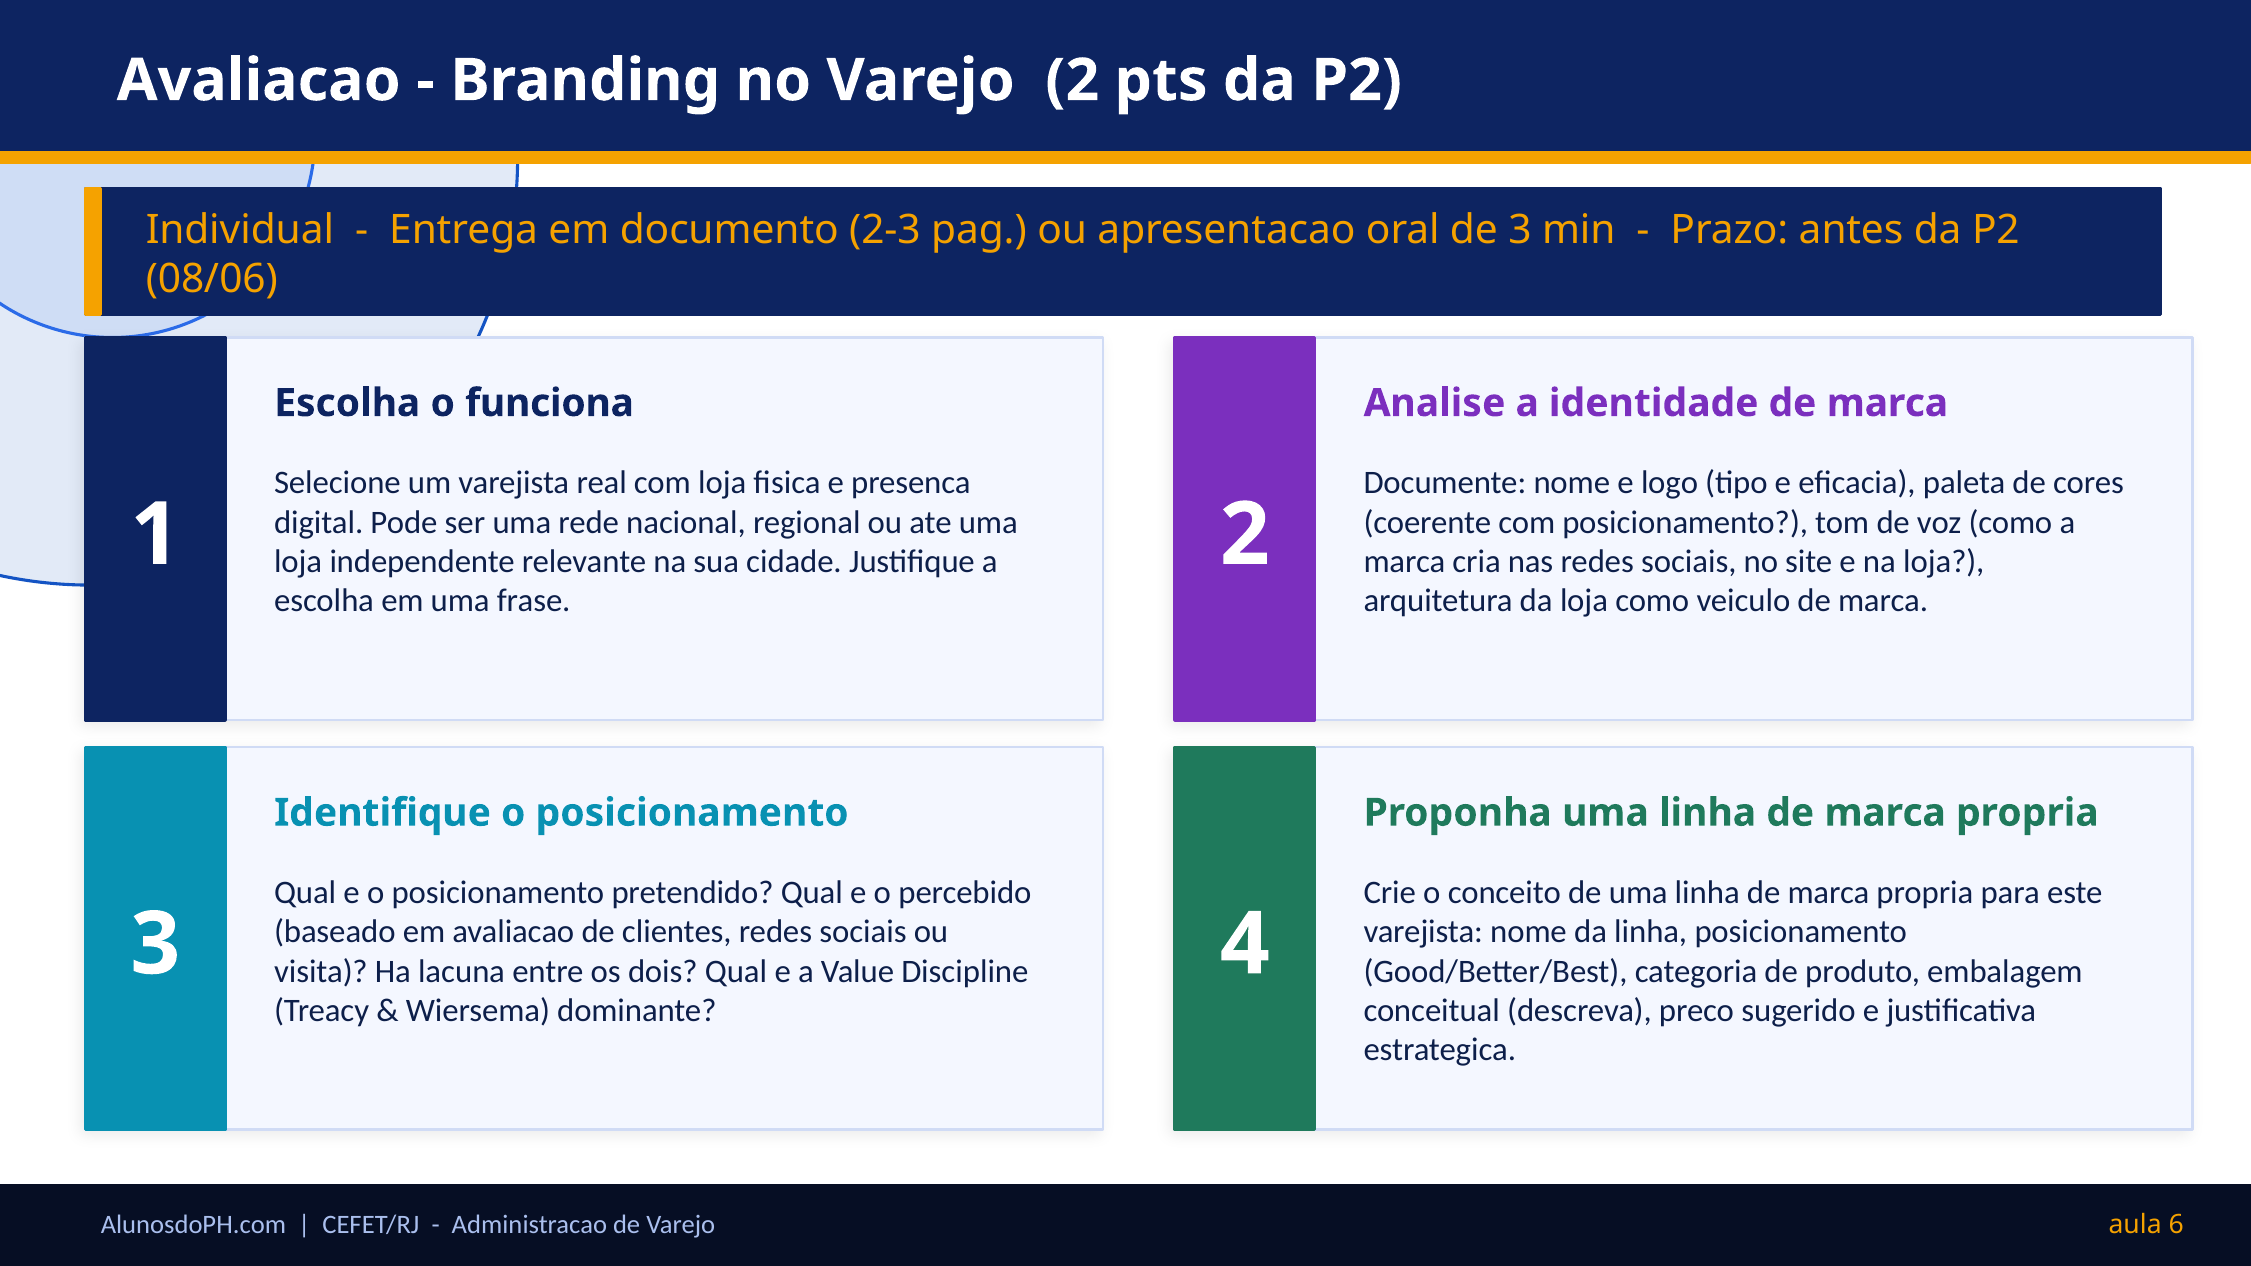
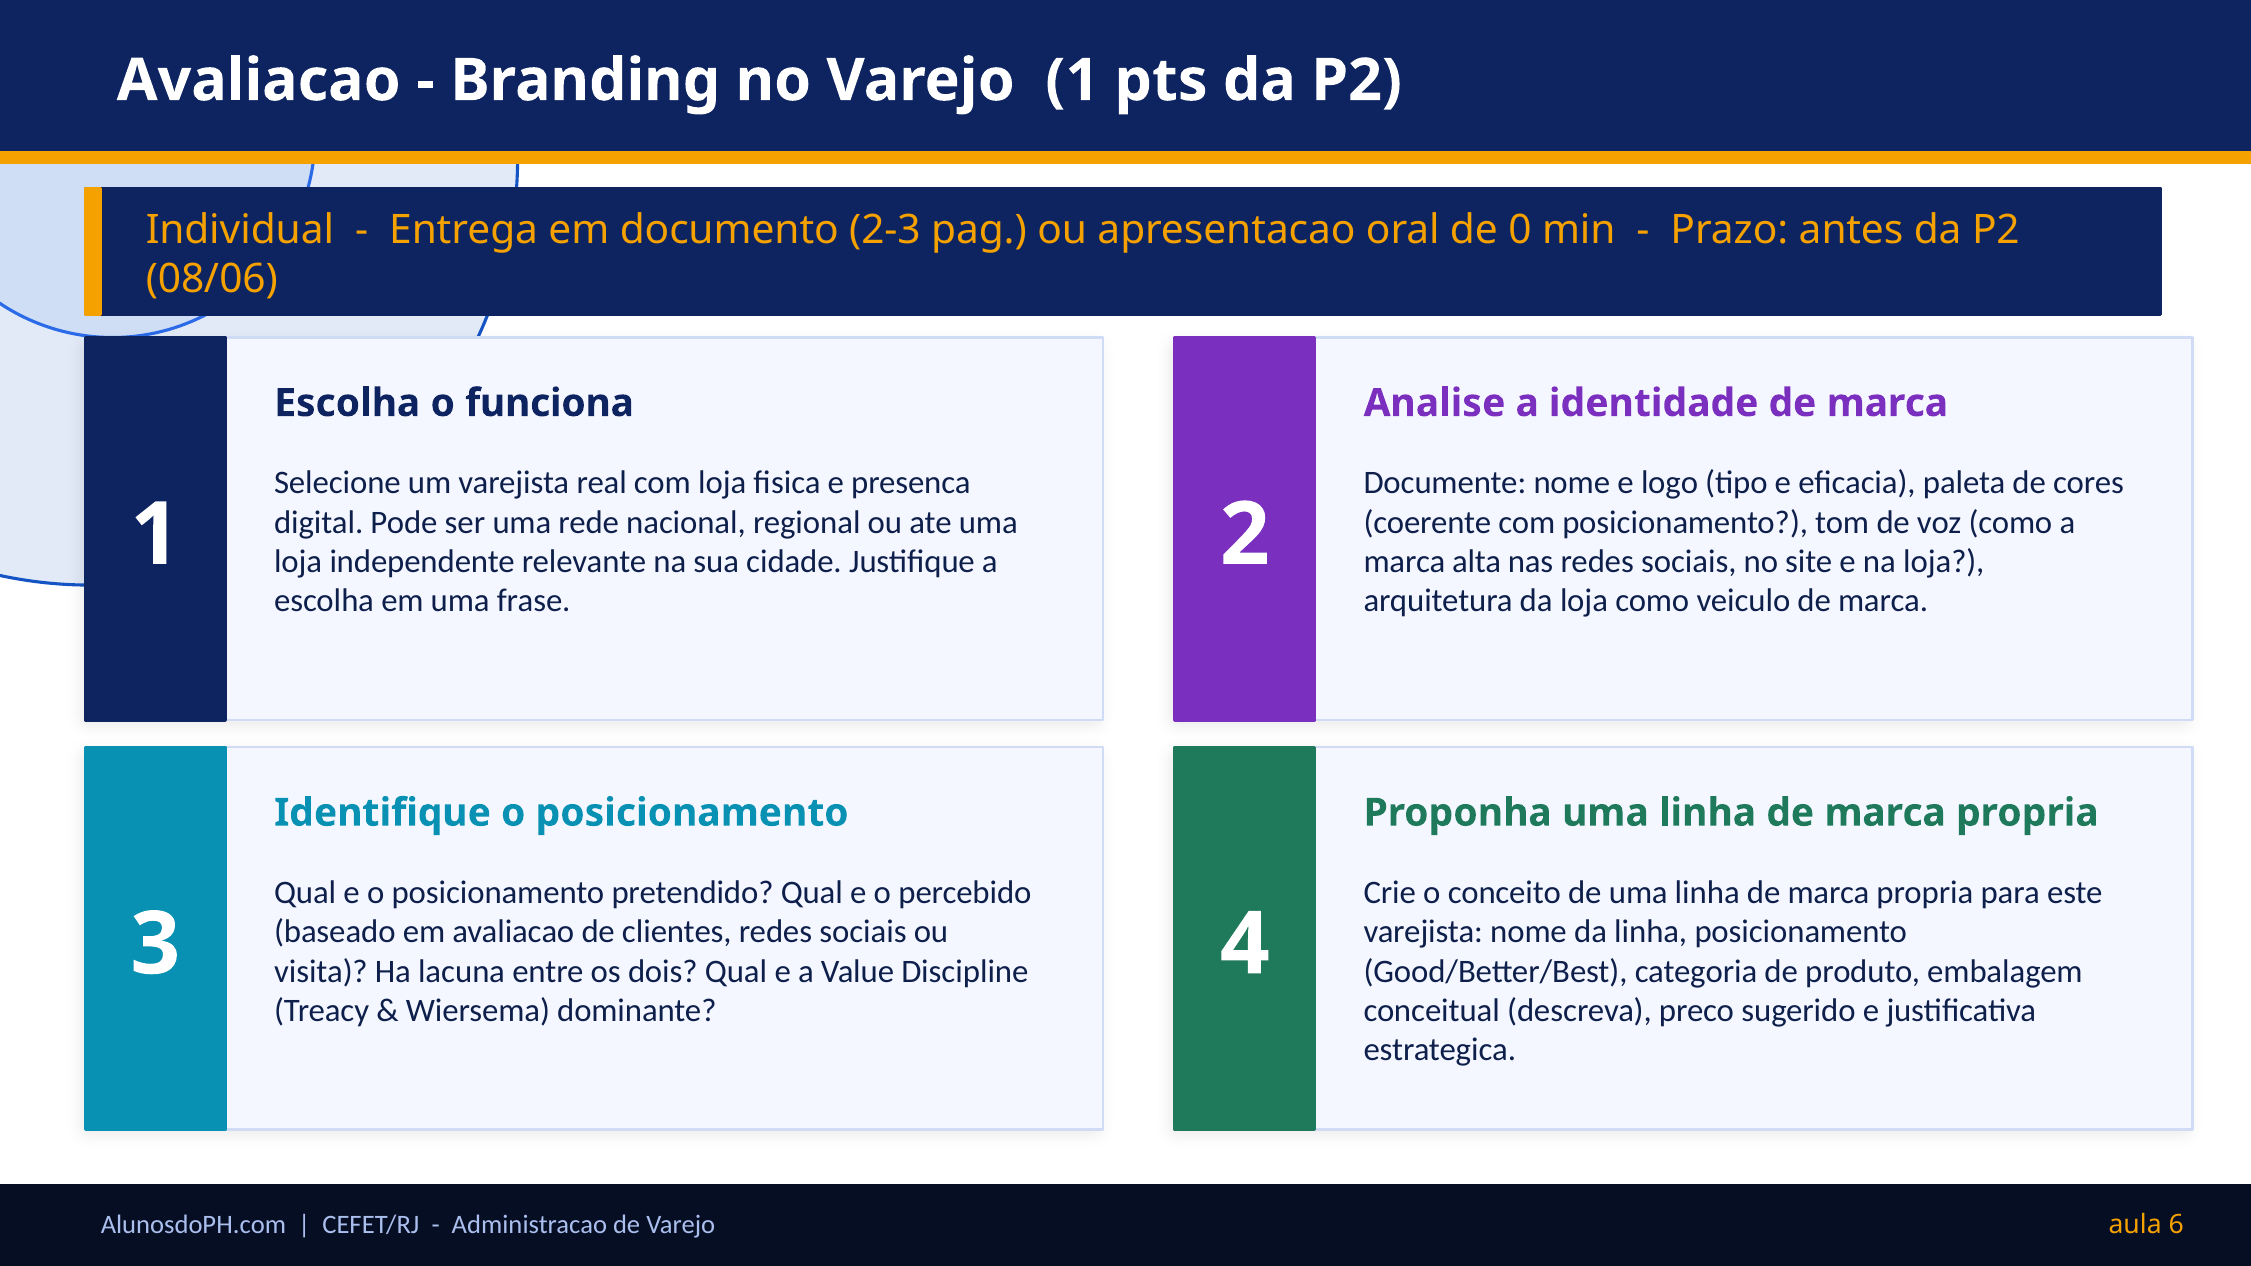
Varejo 2: 2 -> 1
de 3: 3 -> 0
cria: cria -> alta
